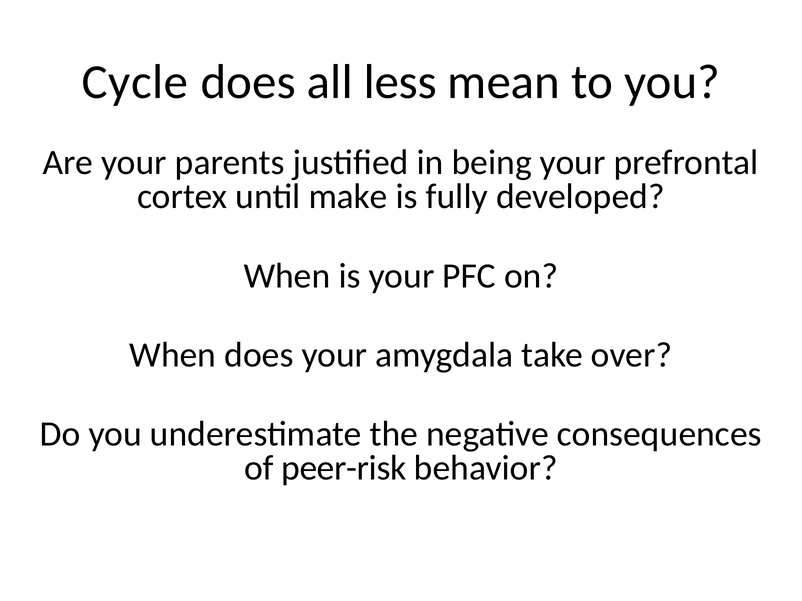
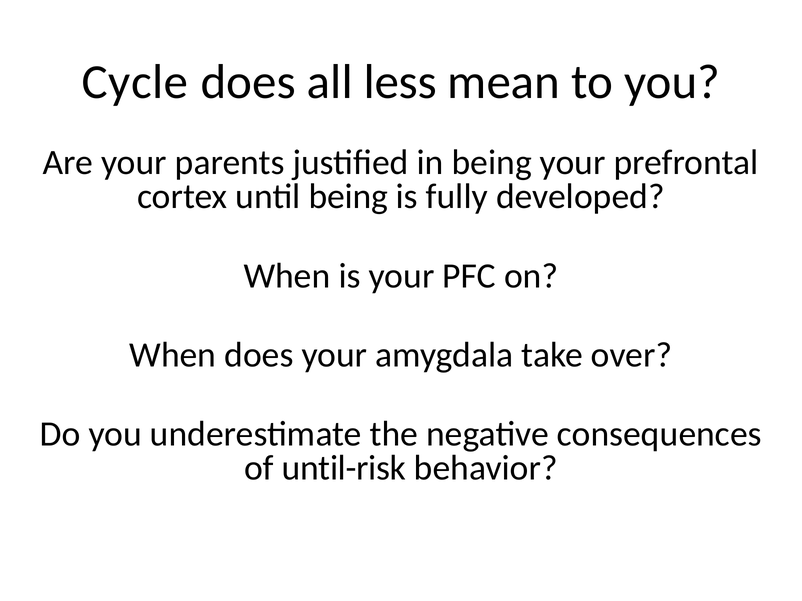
until make: make -> being
peer-risk: peer-risk -> until-risk
